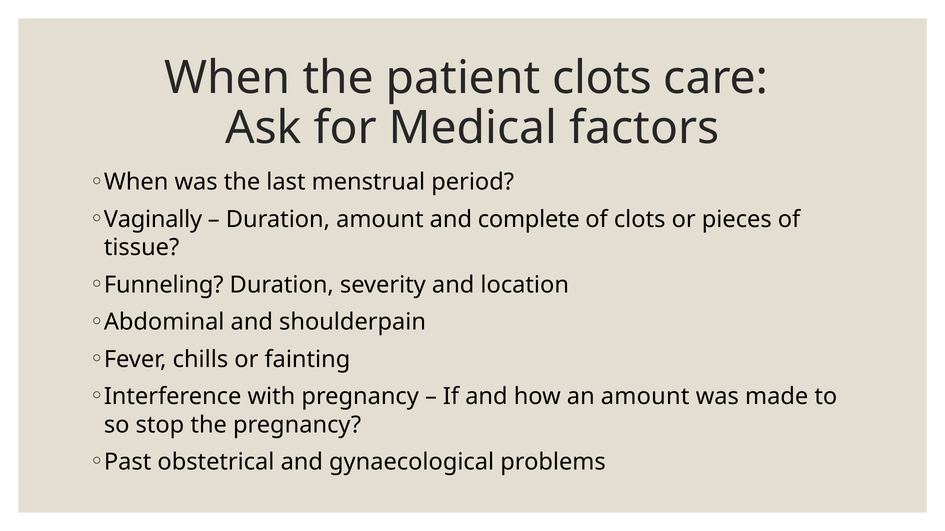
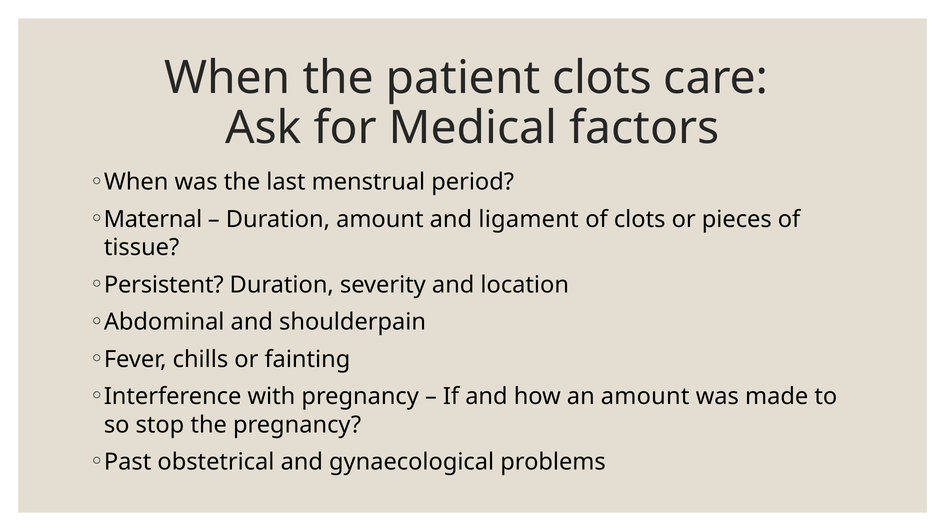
Vaginally: Vaginally -> Maternal
complete: complete -> ligament
Funneling: Funneling -> Persistent
